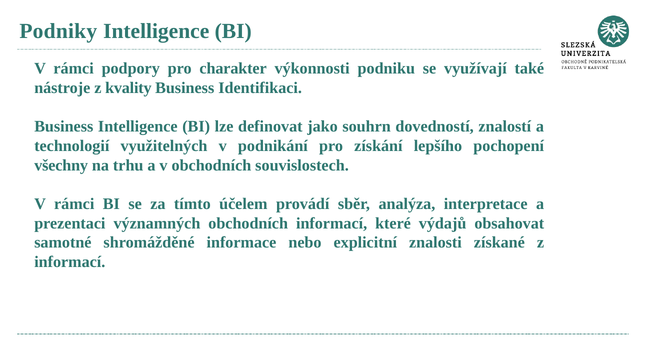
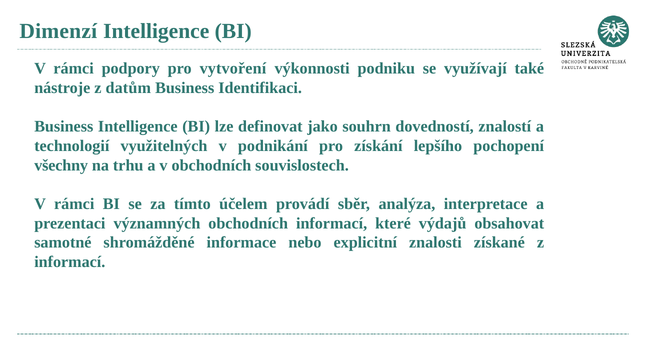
Podniky: Podniky -> Dimenzí
charakter: charakter -> vytvoření
kvality: kvality -> datům
